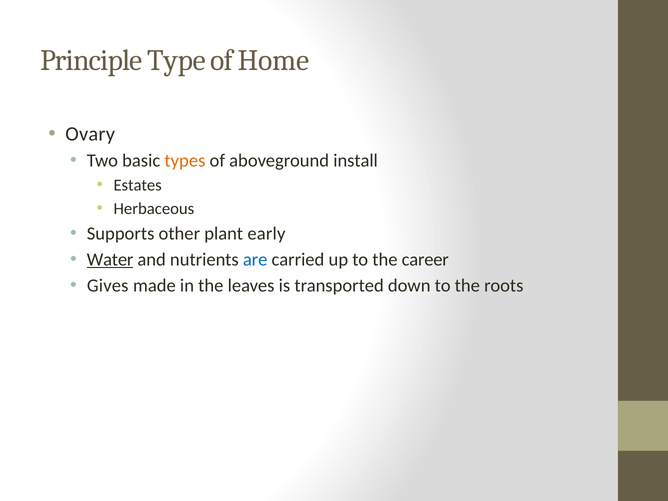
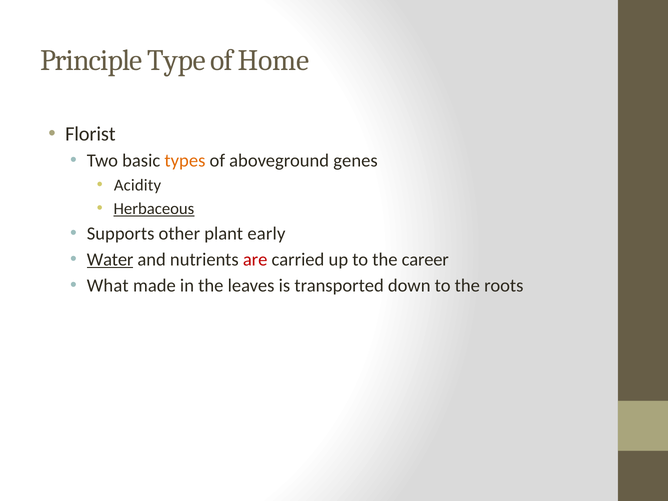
Ovary: Ovary -> Florist
install: install -> genes
Estates: Estates -> Acidity
Herbaceous underline: none -> present
are colour: blue -> red
Gives: Gives -> What
